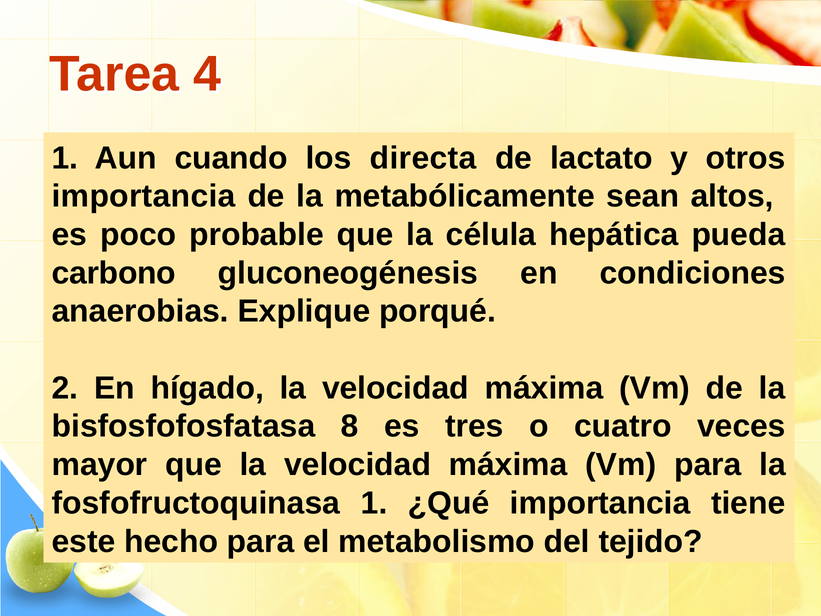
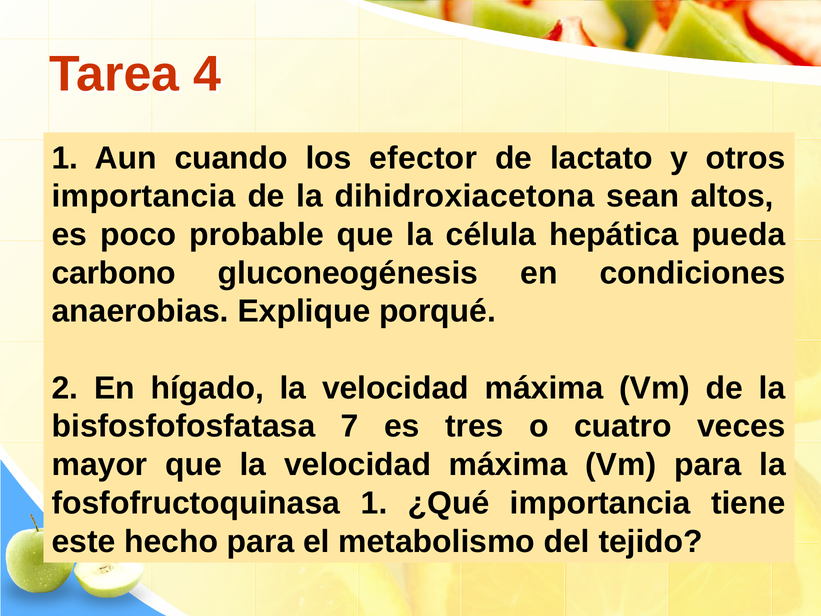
directa: directa -> efector
metabólicamente: metabólicamente -> dihidroxiacetona
8: 8 -> 7
